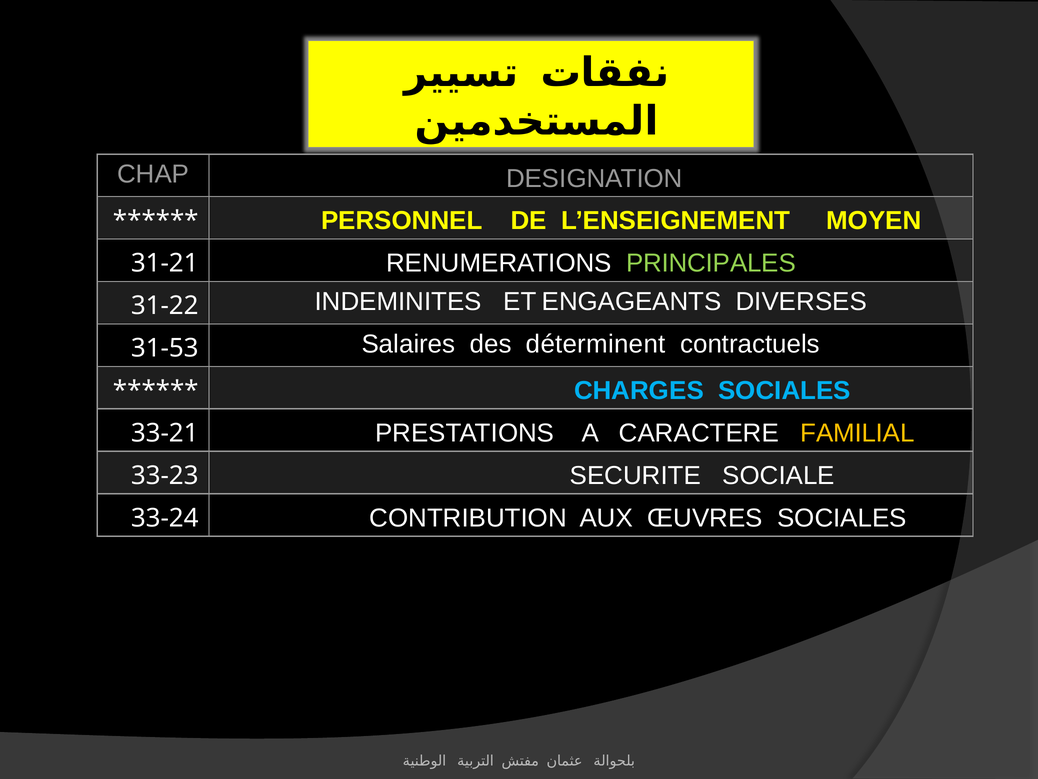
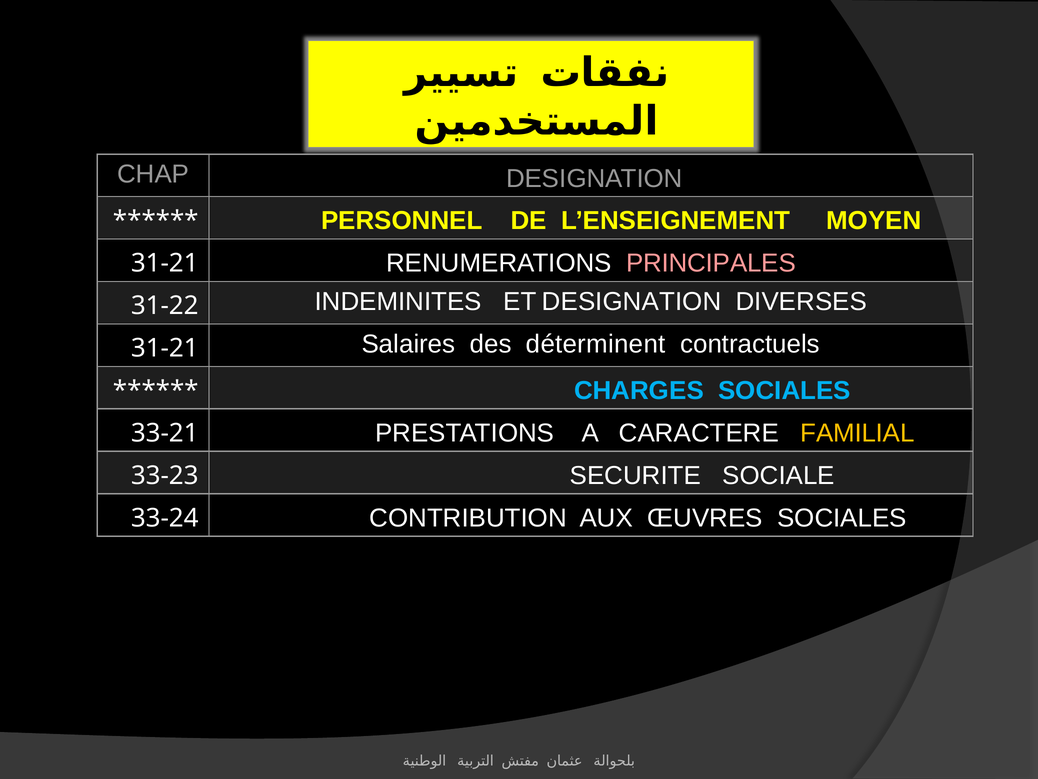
PRINCIPALES colour: light green -> pink
ET ENGAGEANTS: ENGAGEANTS -> DESIGNATION
31-53 at (165, 348): 31-53 -> 31-21
